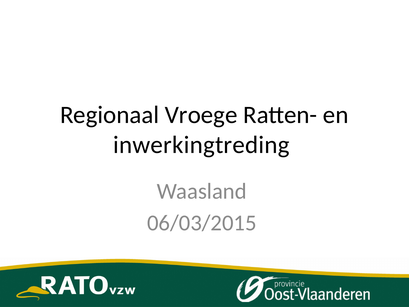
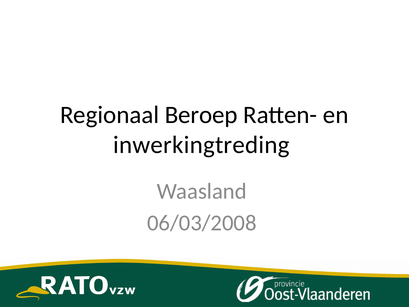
Vroege: Vroege -> Beroep
06/03/2015: 06/03/2015 -> 06/03/2008
